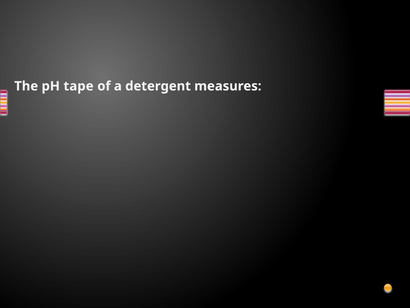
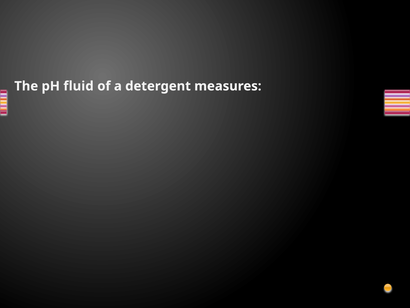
tape: tape -> fluid
